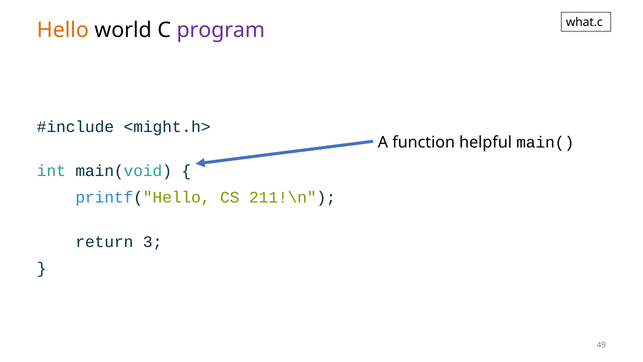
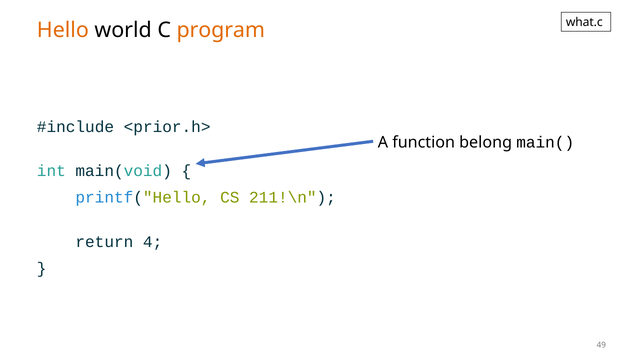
program colour: purple -> orange
<might.h>: <might.h> -> <prior.h>
helpful: helpful -> belong
3: 3 -> 4
